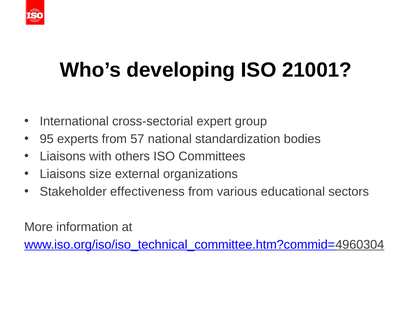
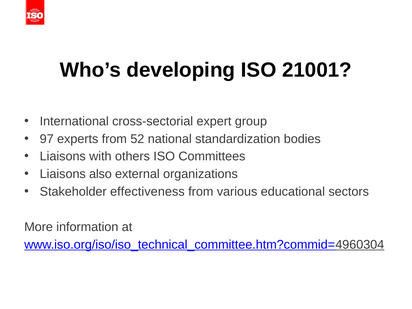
95: 95 -> 97
57: 57 -> 52
size: size -> also
